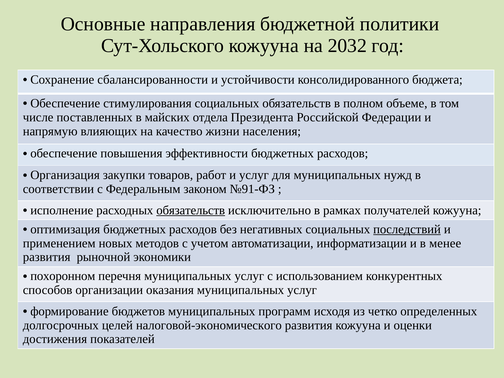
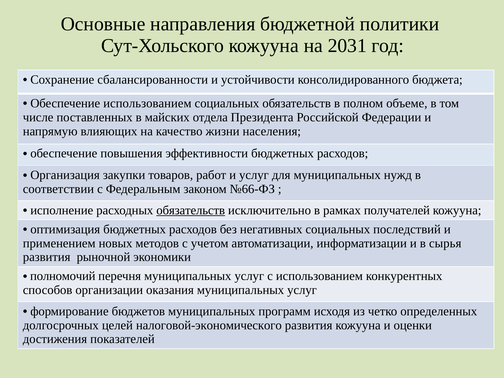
2032: 2032 -> 2031
Обеспечение стимулирования: стимулирования -> использованием
№91-ФЗ: №91-ФЗ -> №66-ФЗ
последствий underline: present -> none
менее: менее -> сырья
похоронном: похоронном -> полномочий
